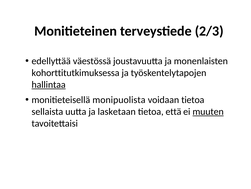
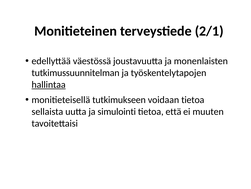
2/3: 2/3 -> 2/1
kohorttitutkimuksessa: kohorttitutkimuksessa -> tutkimussuunnitelman
monipuolista: monipuolista -> tutkimukseen
lasketaan: lasketaan -> simulointi
muuten underline: present -> none
